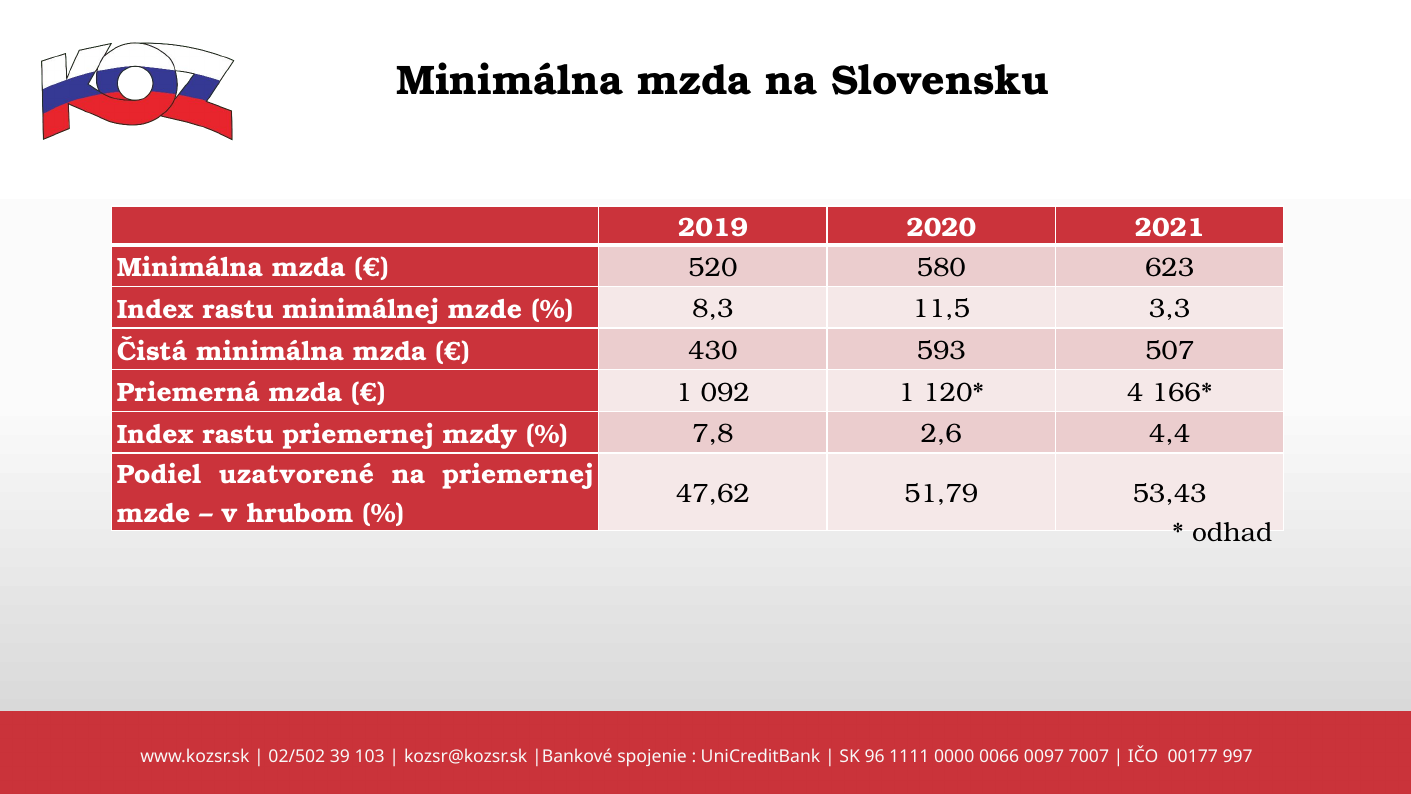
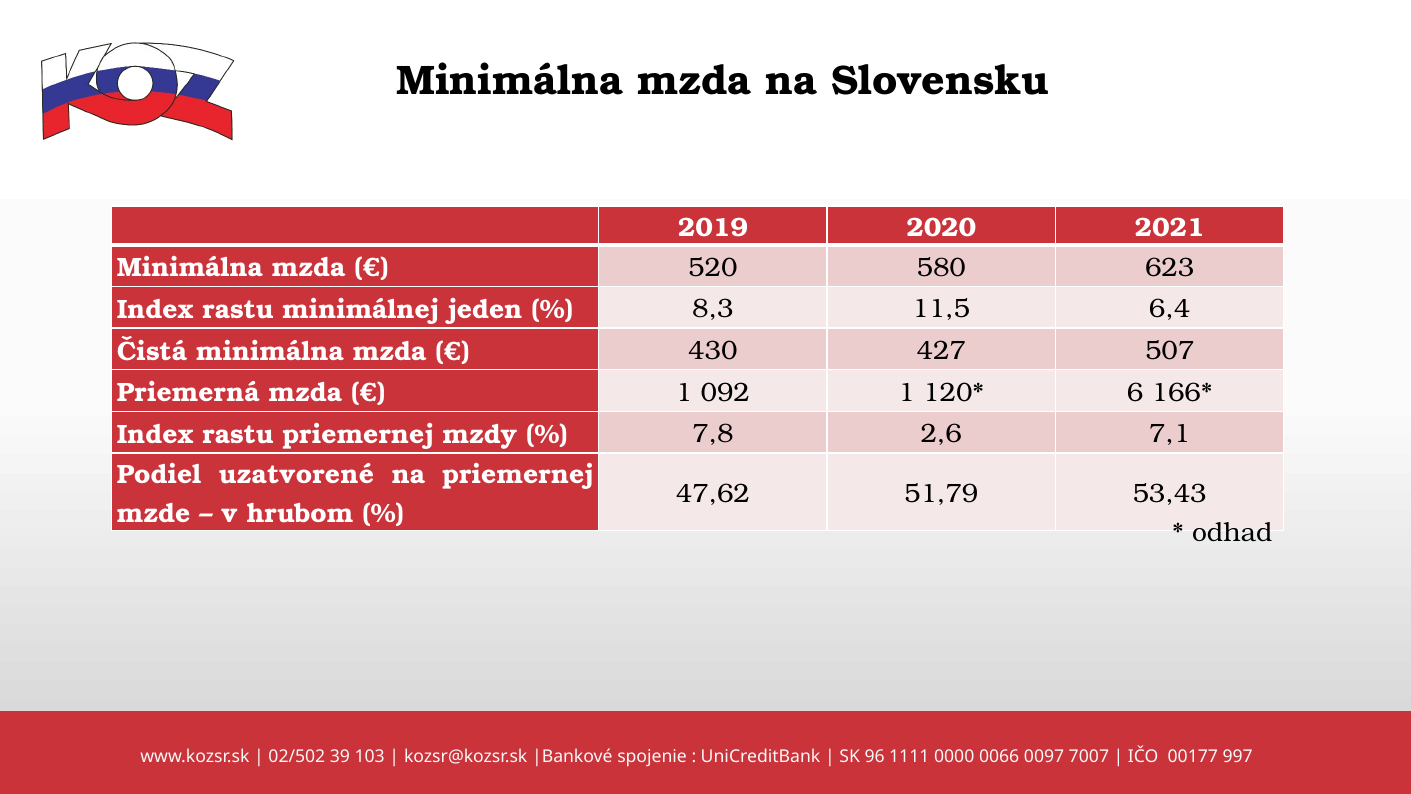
minimálnej mzde: mzde -> jeden
3,3: 3,3 -> 6,4
593: 593 -> 427
4: 4 -> 6
4,4: 4,4 -> 7,1
